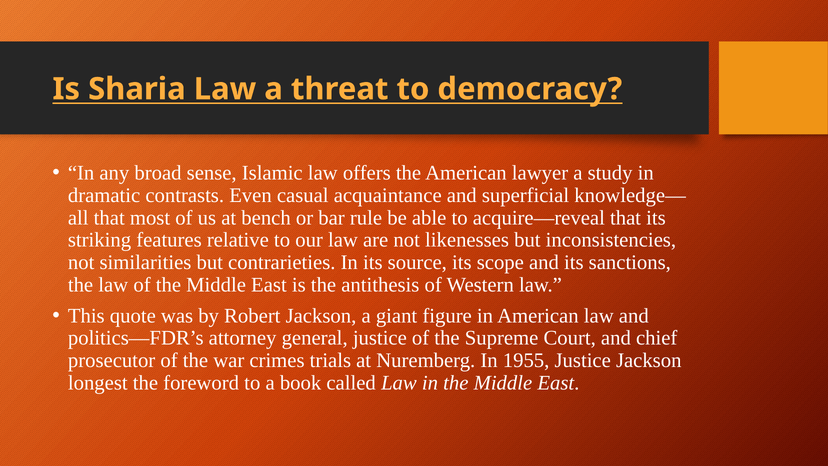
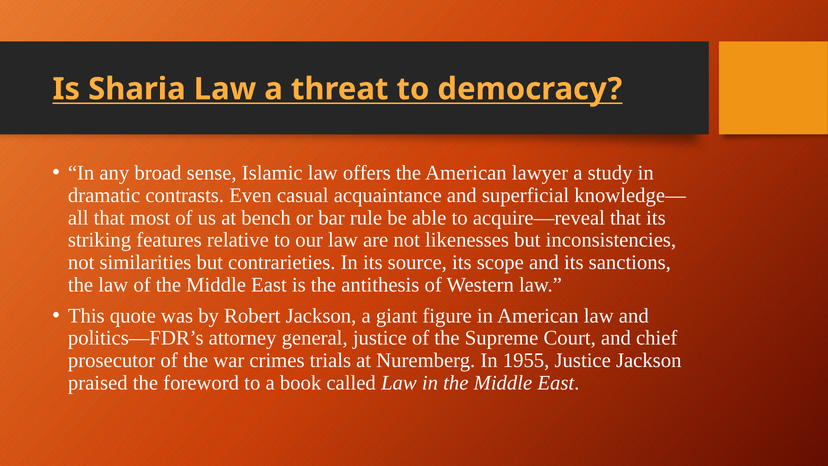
longest: longest -> praised
